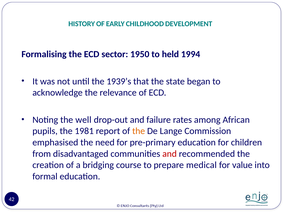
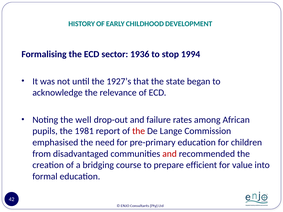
1950: 1950 -> 1936
held: held -> stop
1939’s: 1939’s -> 1927’s
the at (139, 131) colour: orange -> red
medical: medical -> efficient
